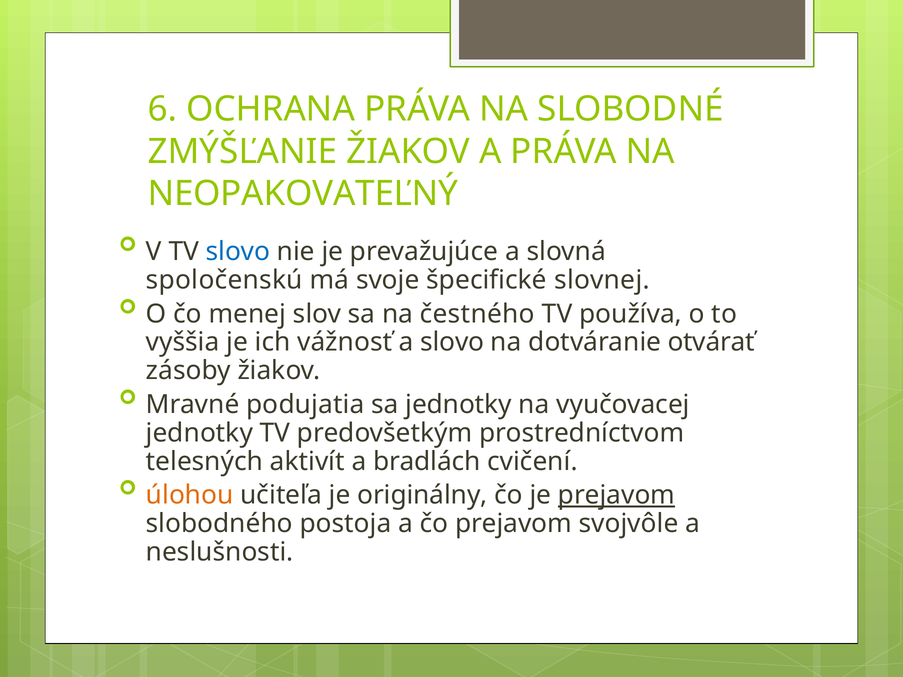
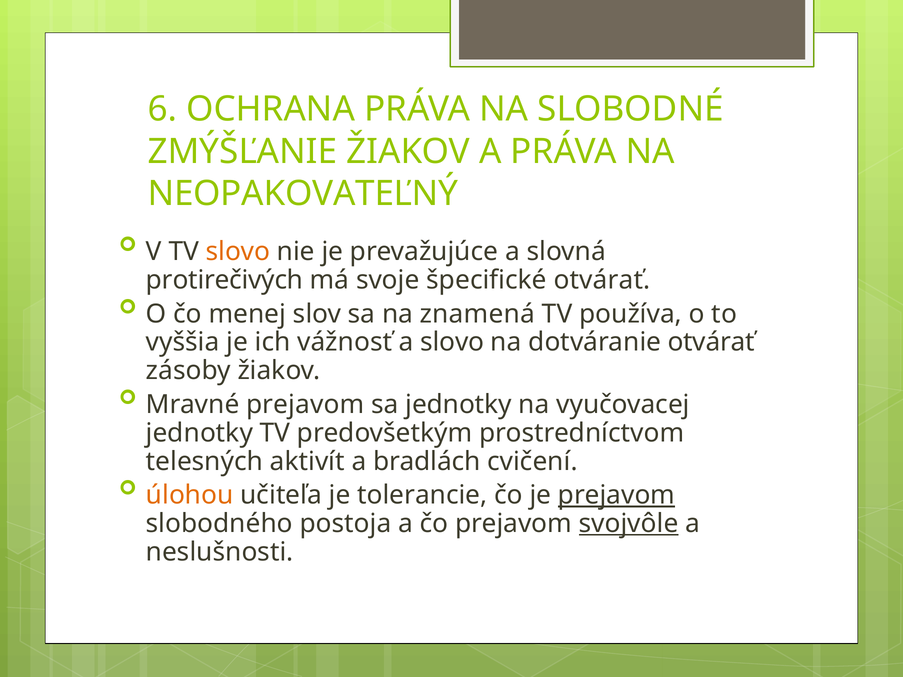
slovo at (238, 252) colour: blue -> orange
spoločenskú: spoločenskú -> protirečivých
špecifické slovnej: slovnej -> otvárať
čestného: čestného -> znamená
Mravné podujatia: podujatia -> prejavom
originálny: originálny -> tolerancie
svojvôle underline: none -> present
